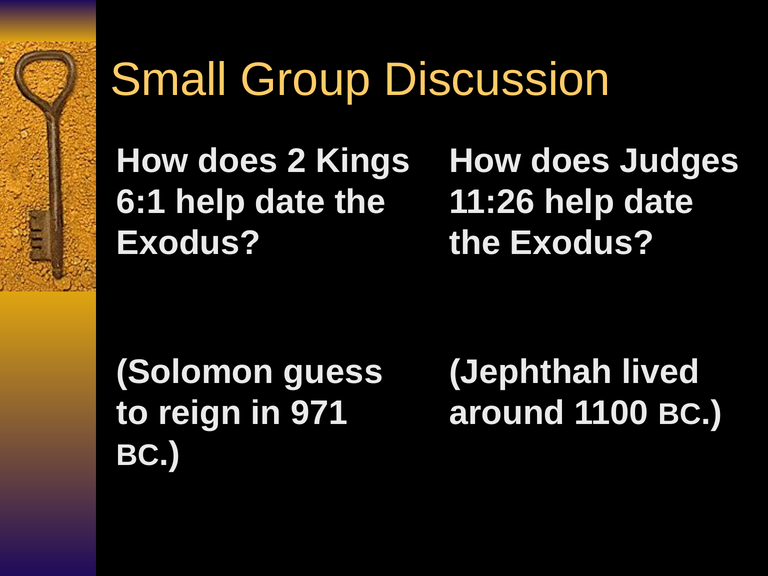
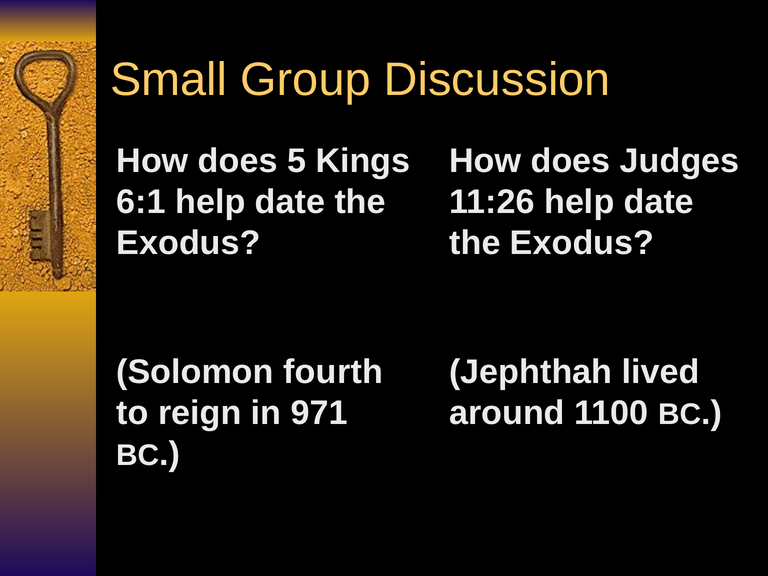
2: 2 -> 5
guess: guess -> fourth
